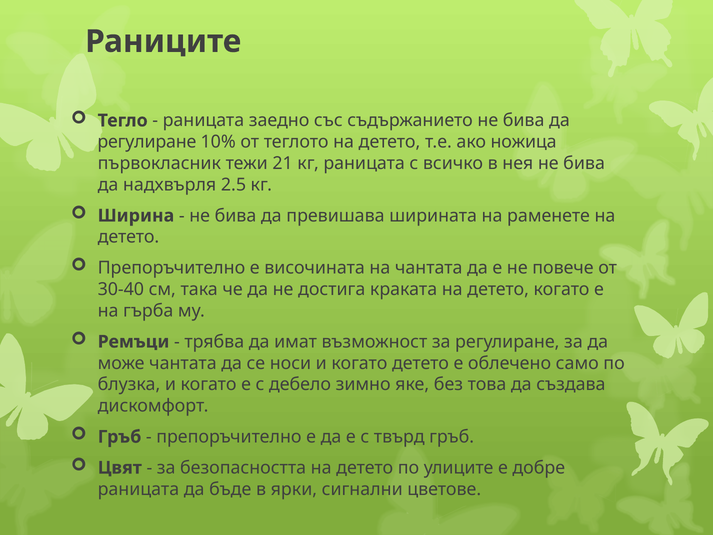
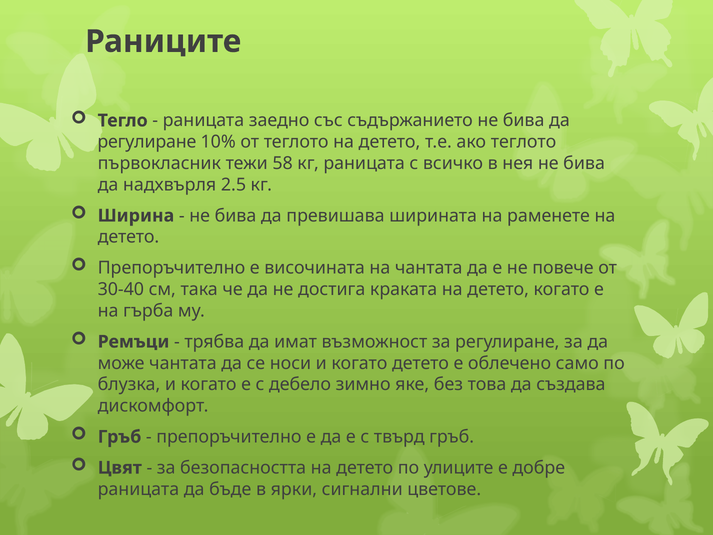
ако ножица: ножица -> теглото
21: 21 -> 58
